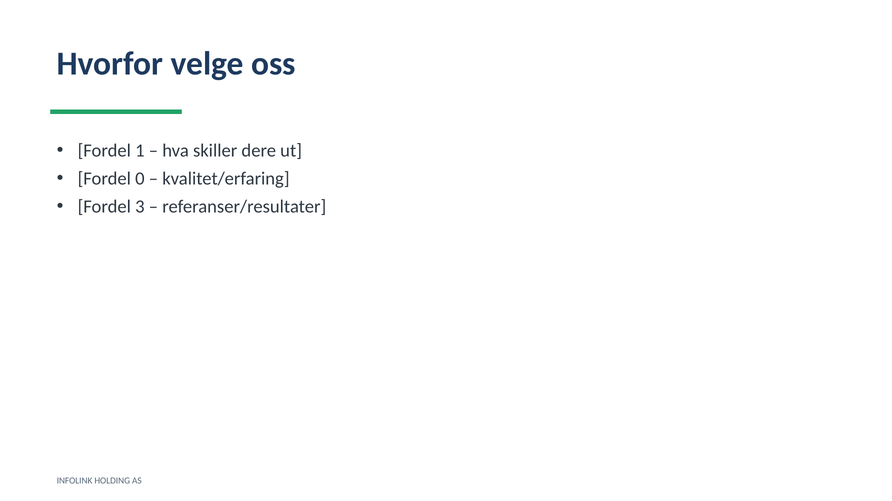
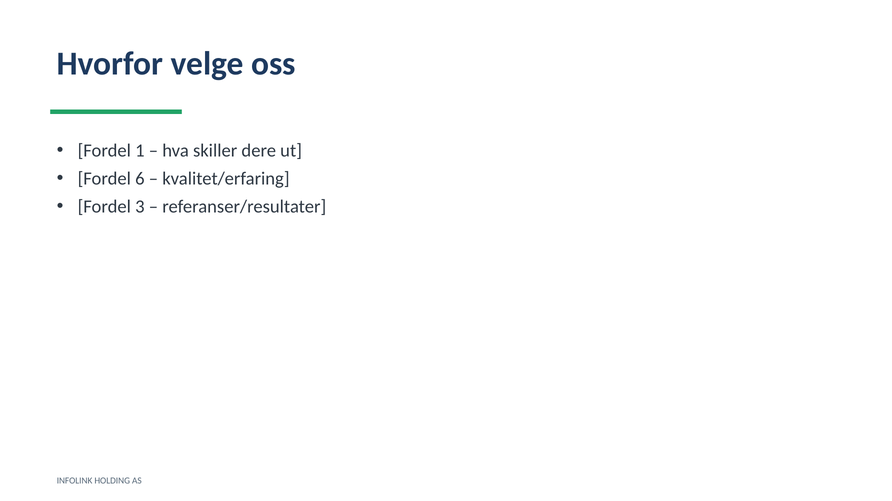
0: 0 -> 6
